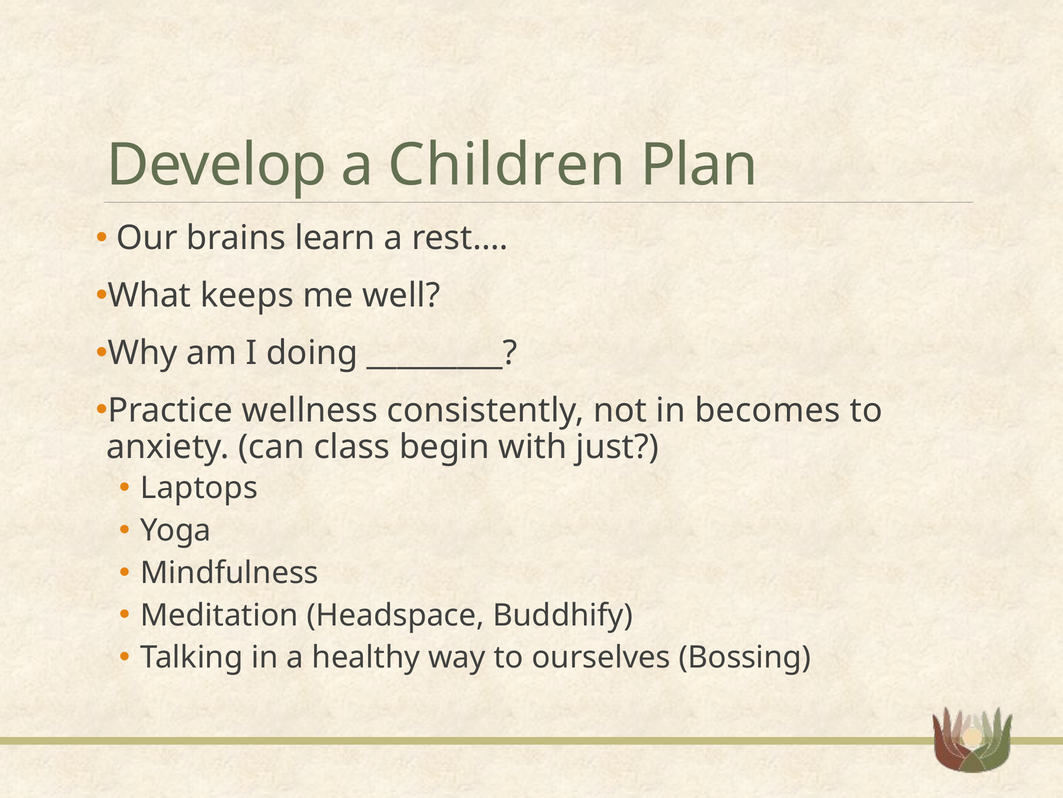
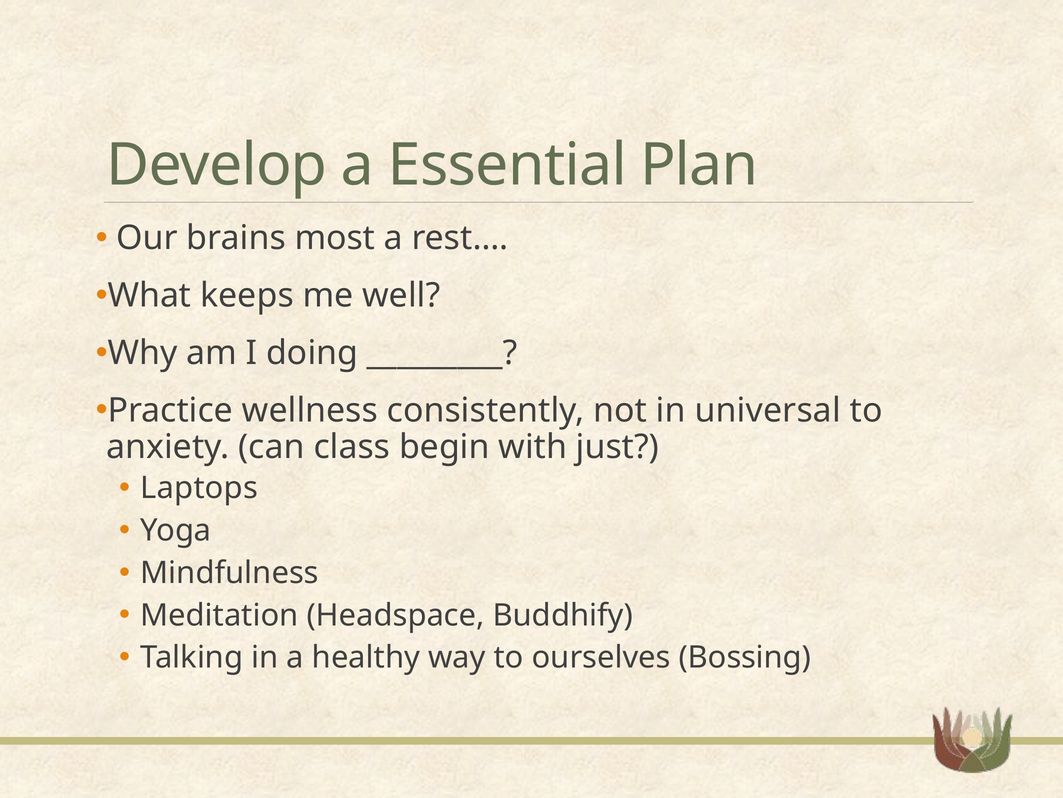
Children: Children -> Essential
learn: learn -> most
becomes: becomes -> universal
